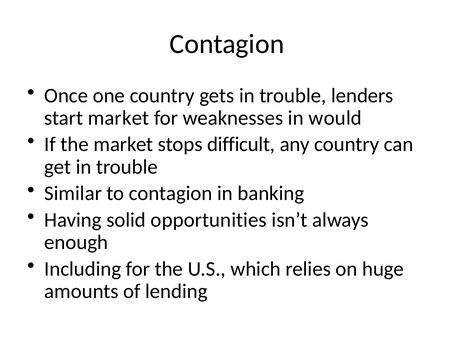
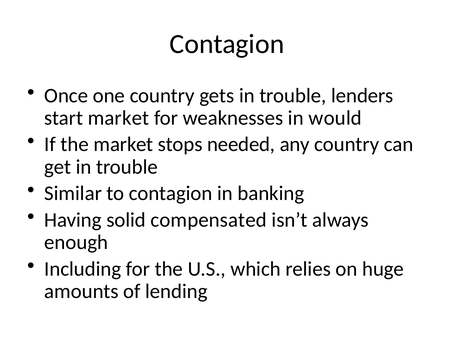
difficult: difficult -> needed
opportunities: opportunities -> compensated
